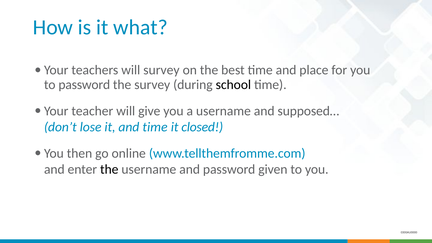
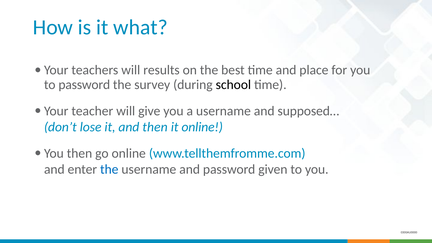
will survey: survey -> results
and time: time -> then
it closed: closed -> online
the at (109, 169) colour: black -> blue
